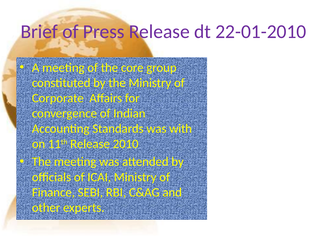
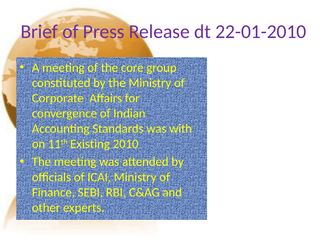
11th Release: Release -> Existing
